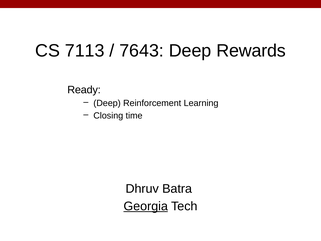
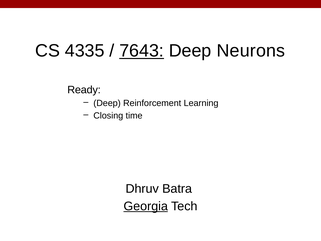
7113: 7113 -> 4335
7643 underline: none -> present
Rewards: Rewards -> Neurons
